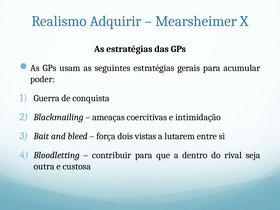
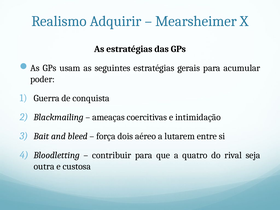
vistas: vistas -> aéreo
dentro: dentro -> quatro
